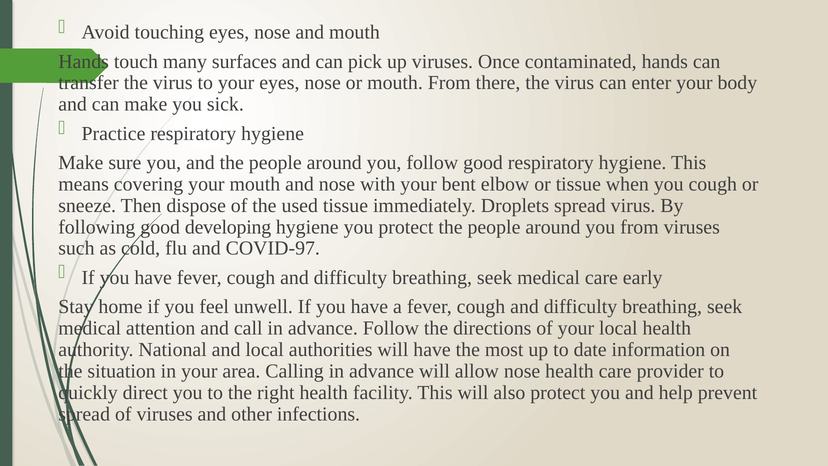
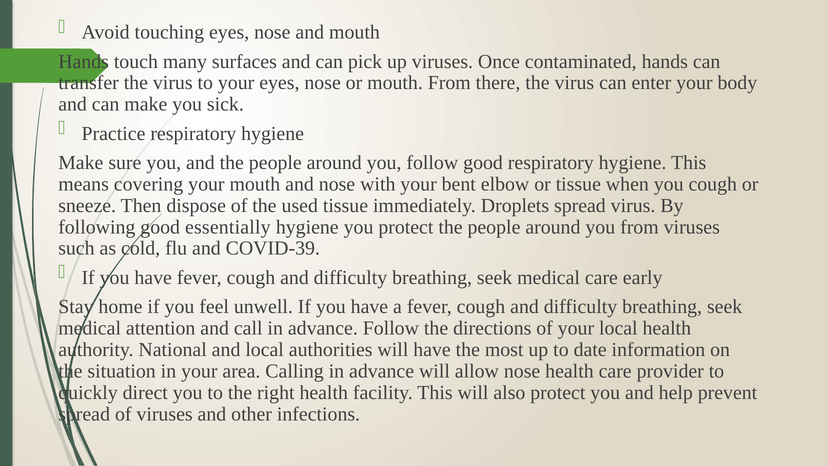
developing: developing -> essentially
COVID-97: COVID-97 -> COVID-39
